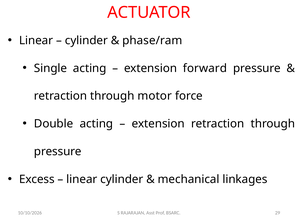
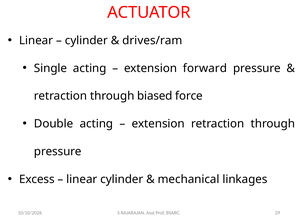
phase/ram: phase/ram -> drives/ram
motor: motor -> biased
